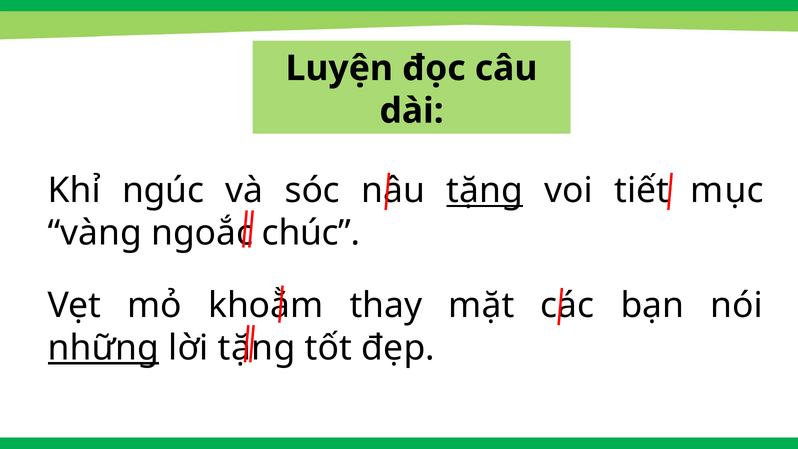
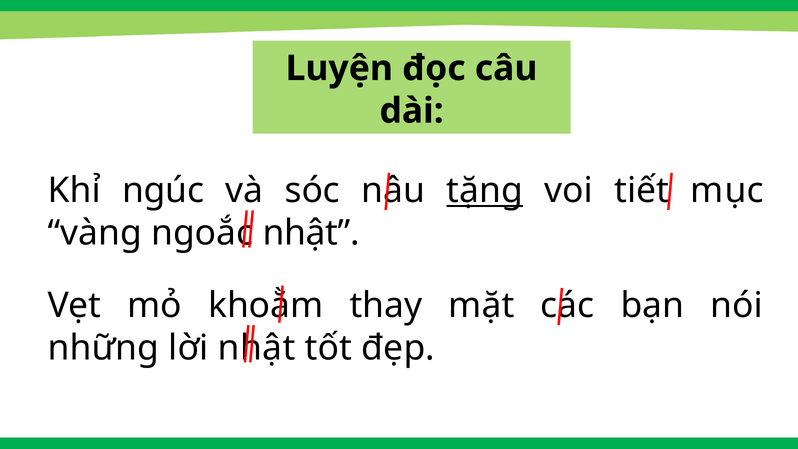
ngoắc chúc: chúc -> nhật
những underline: present -> none
lời tặng: tặng -> nhật
